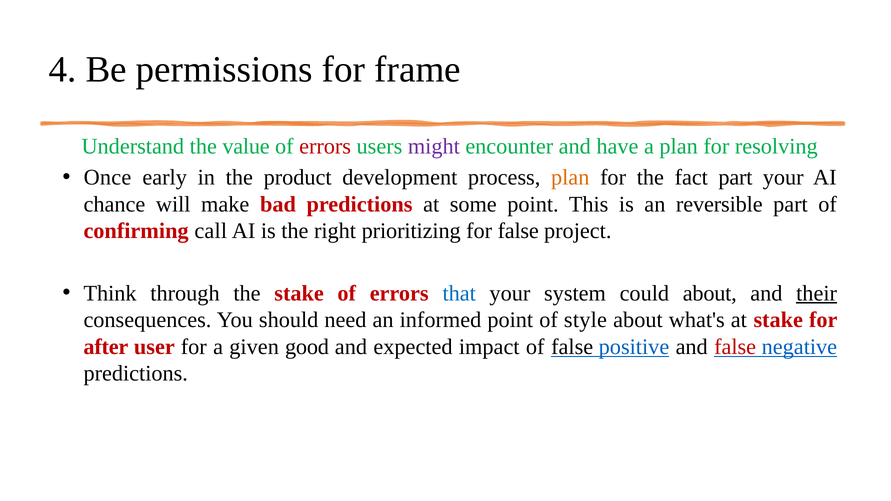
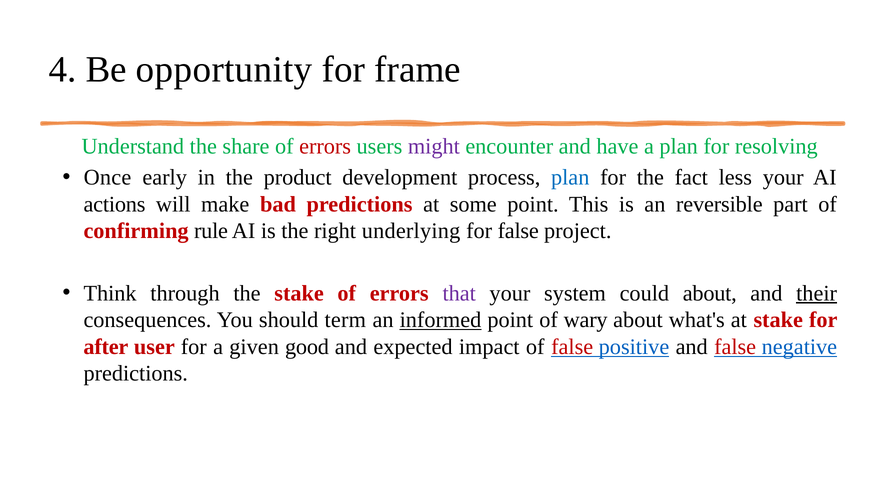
permissions: permissions -> opportunity
value: value -> share
plan at (570, 178) colour: orange -> blue
fact part: part -> less
chance: chance -> actions
call: call -> rule
prioritizing: prioritizing -> underlying
that colour: blue -> purple
need: need -> term
informed underline: none -> present
style: style -> wary
false at (572, 347) colour: black -> red
